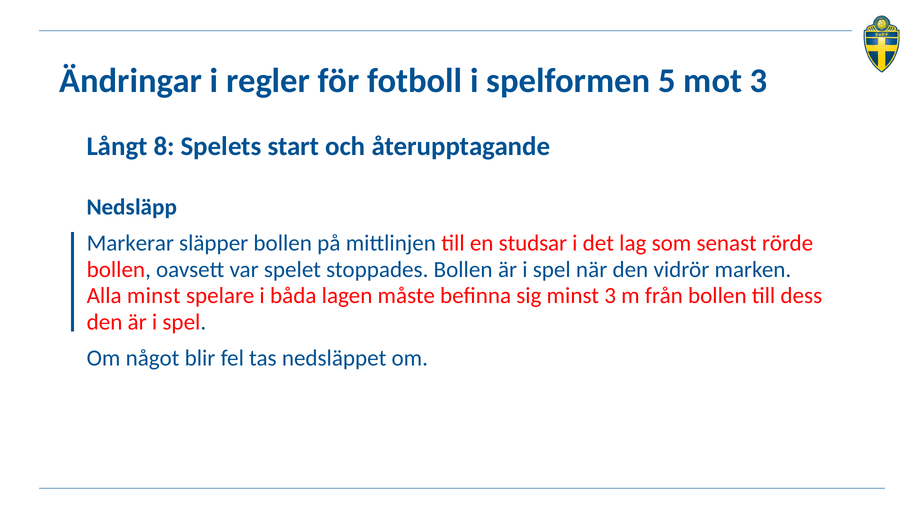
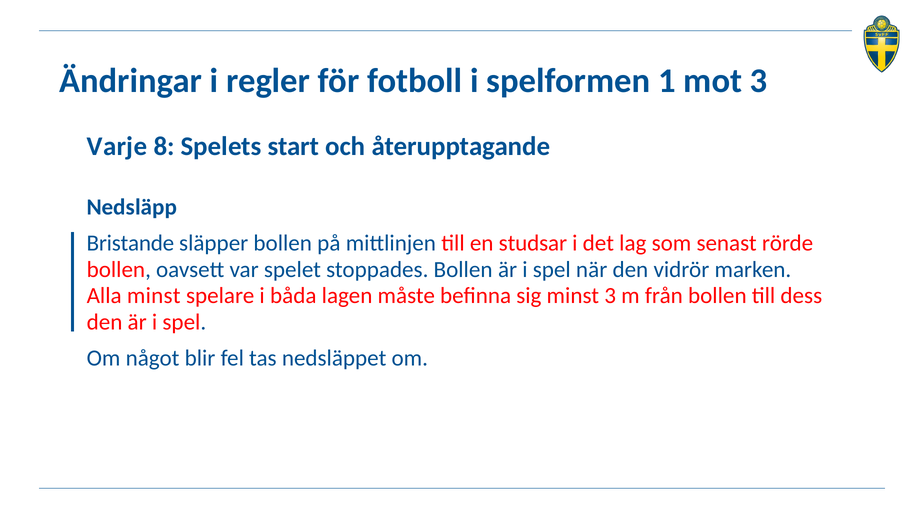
5: 5 -> 1
Långt: Långt -> Varje
Markerar: Markerar -> Bristande
